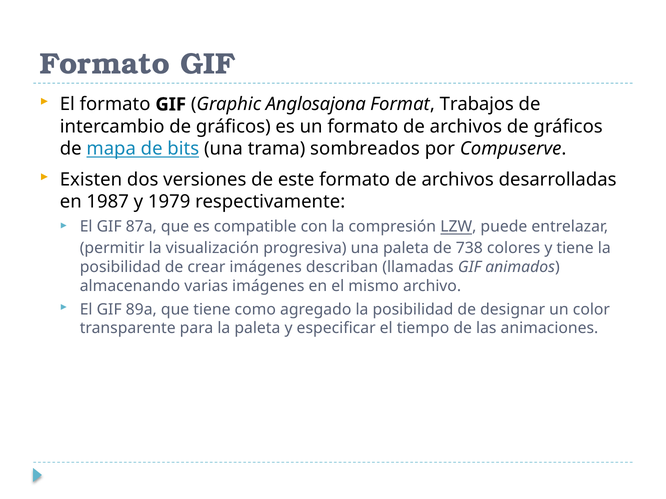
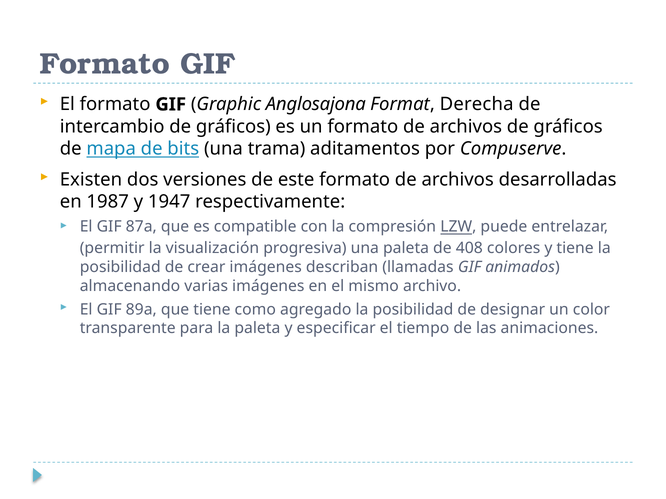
Trabajos: Trabajos -> Derecha
sombreados: sombreados -> aditamentos
1979: 1979 -> 1947
738: 738 -> 408
